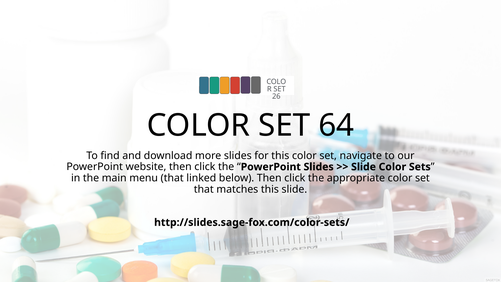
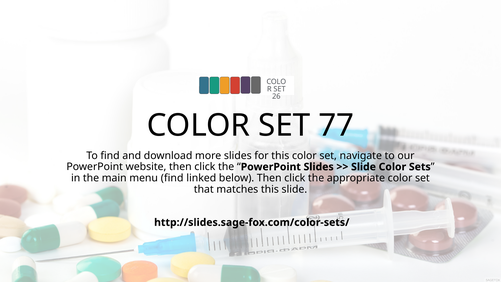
64: 64 -> 77
menu that: that -> find
